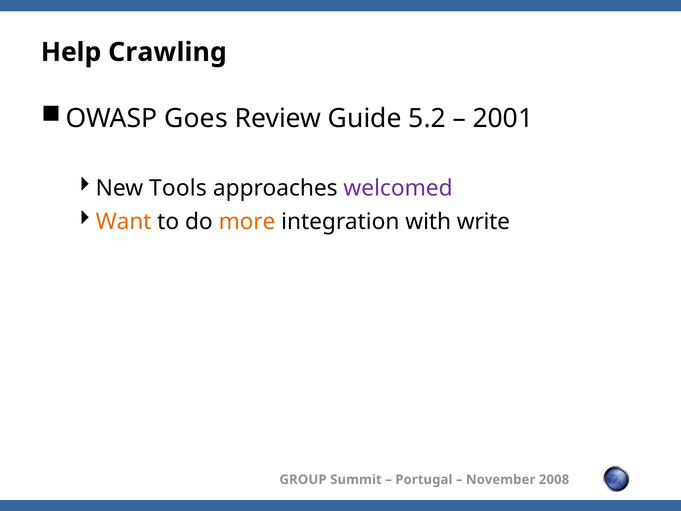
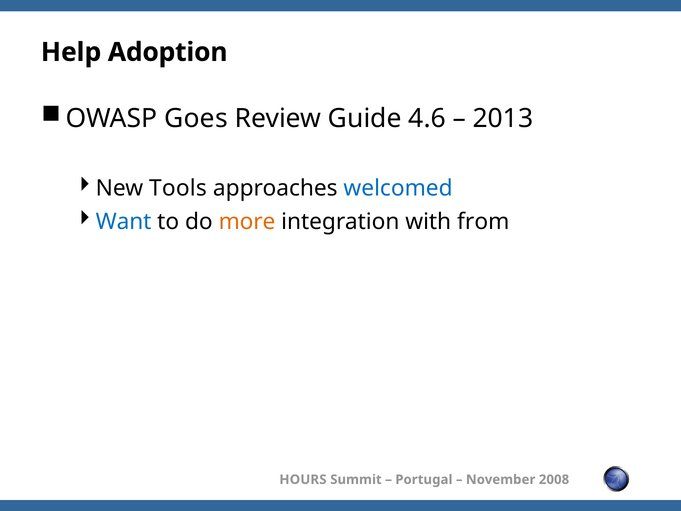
Crawling: Crawling -> Adoption
5.2: 5.2 -> 4.6
2001: 2001 -> 2013
welcomed colour: purple -> blue
Want colour: orange -> blue
write: write -> from
GROUP: GROUP -> HOURS
